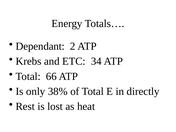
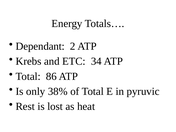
66: 66 -> 86
directly: directly -> pyruvic
